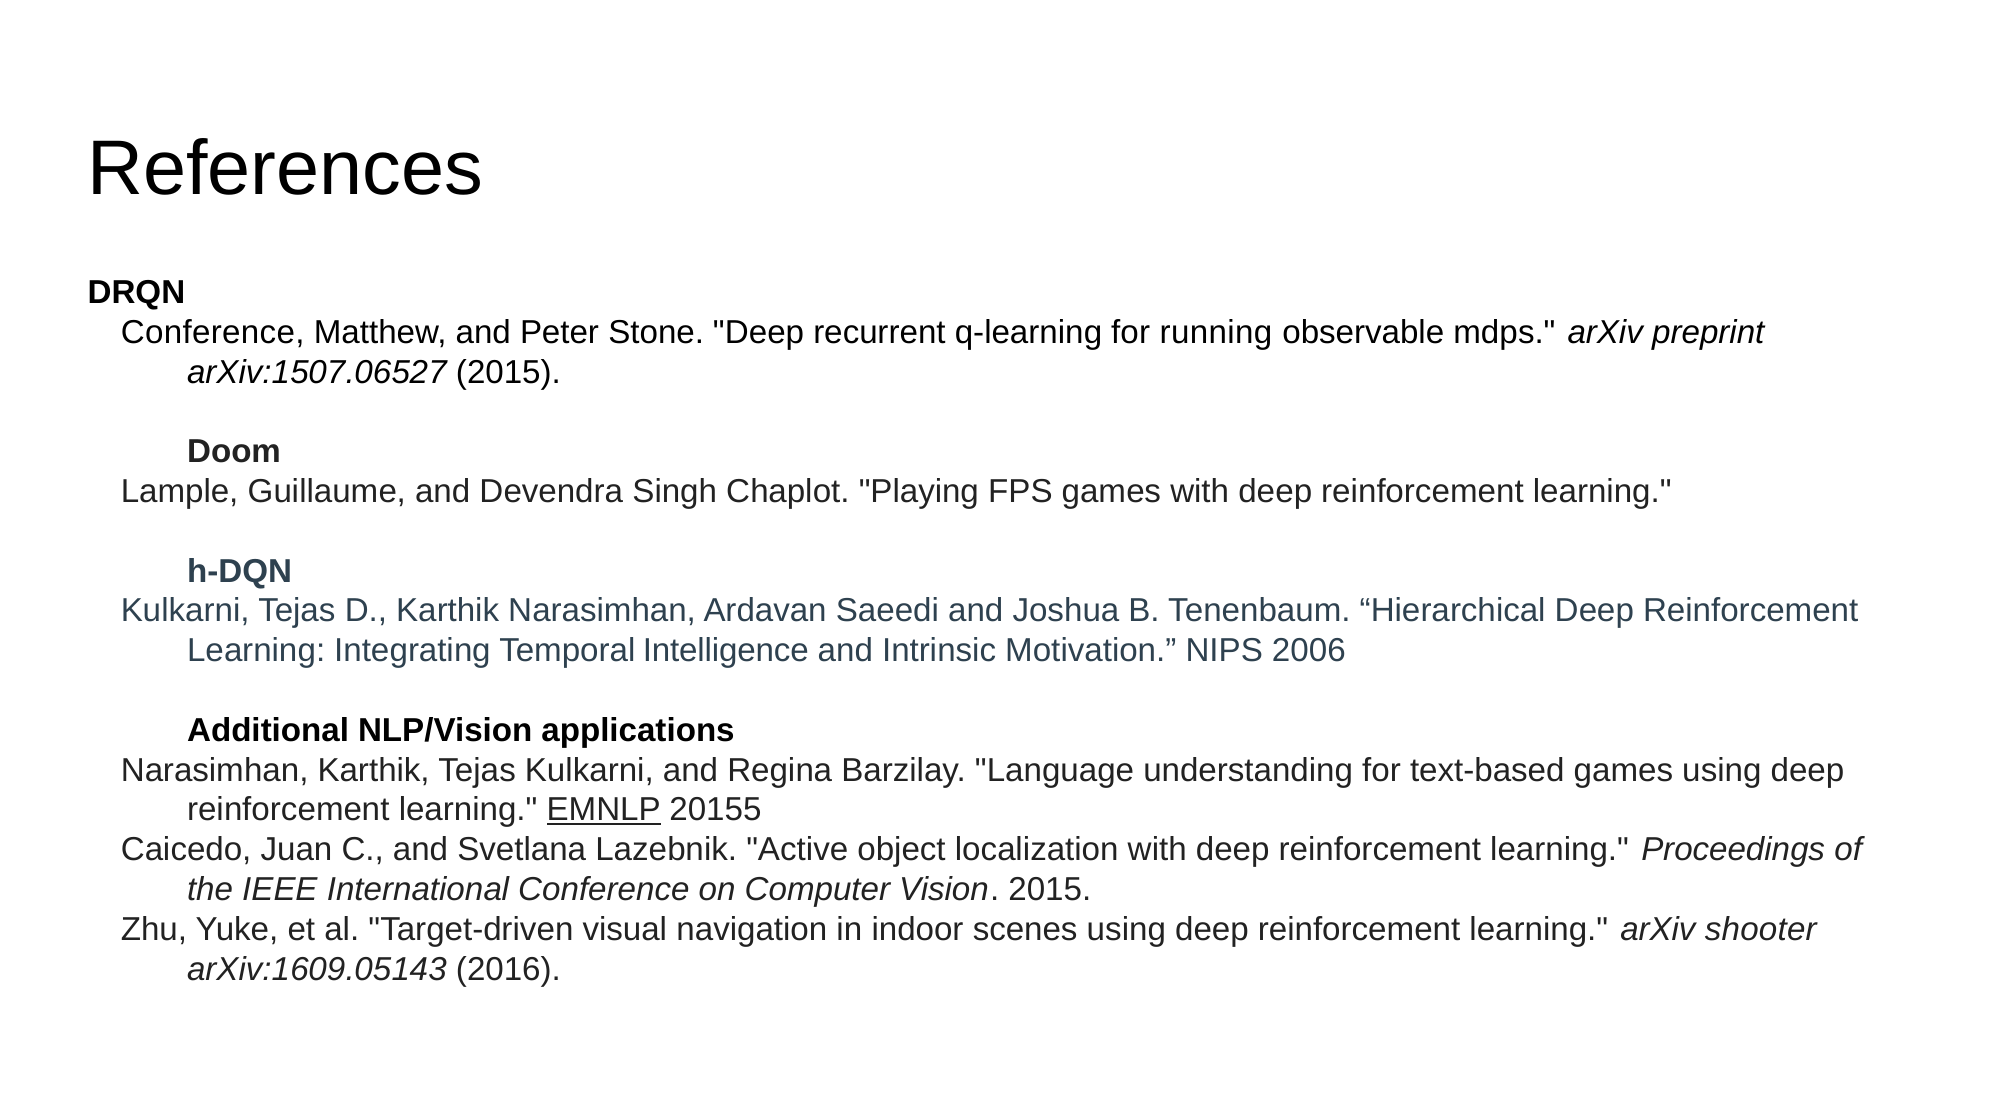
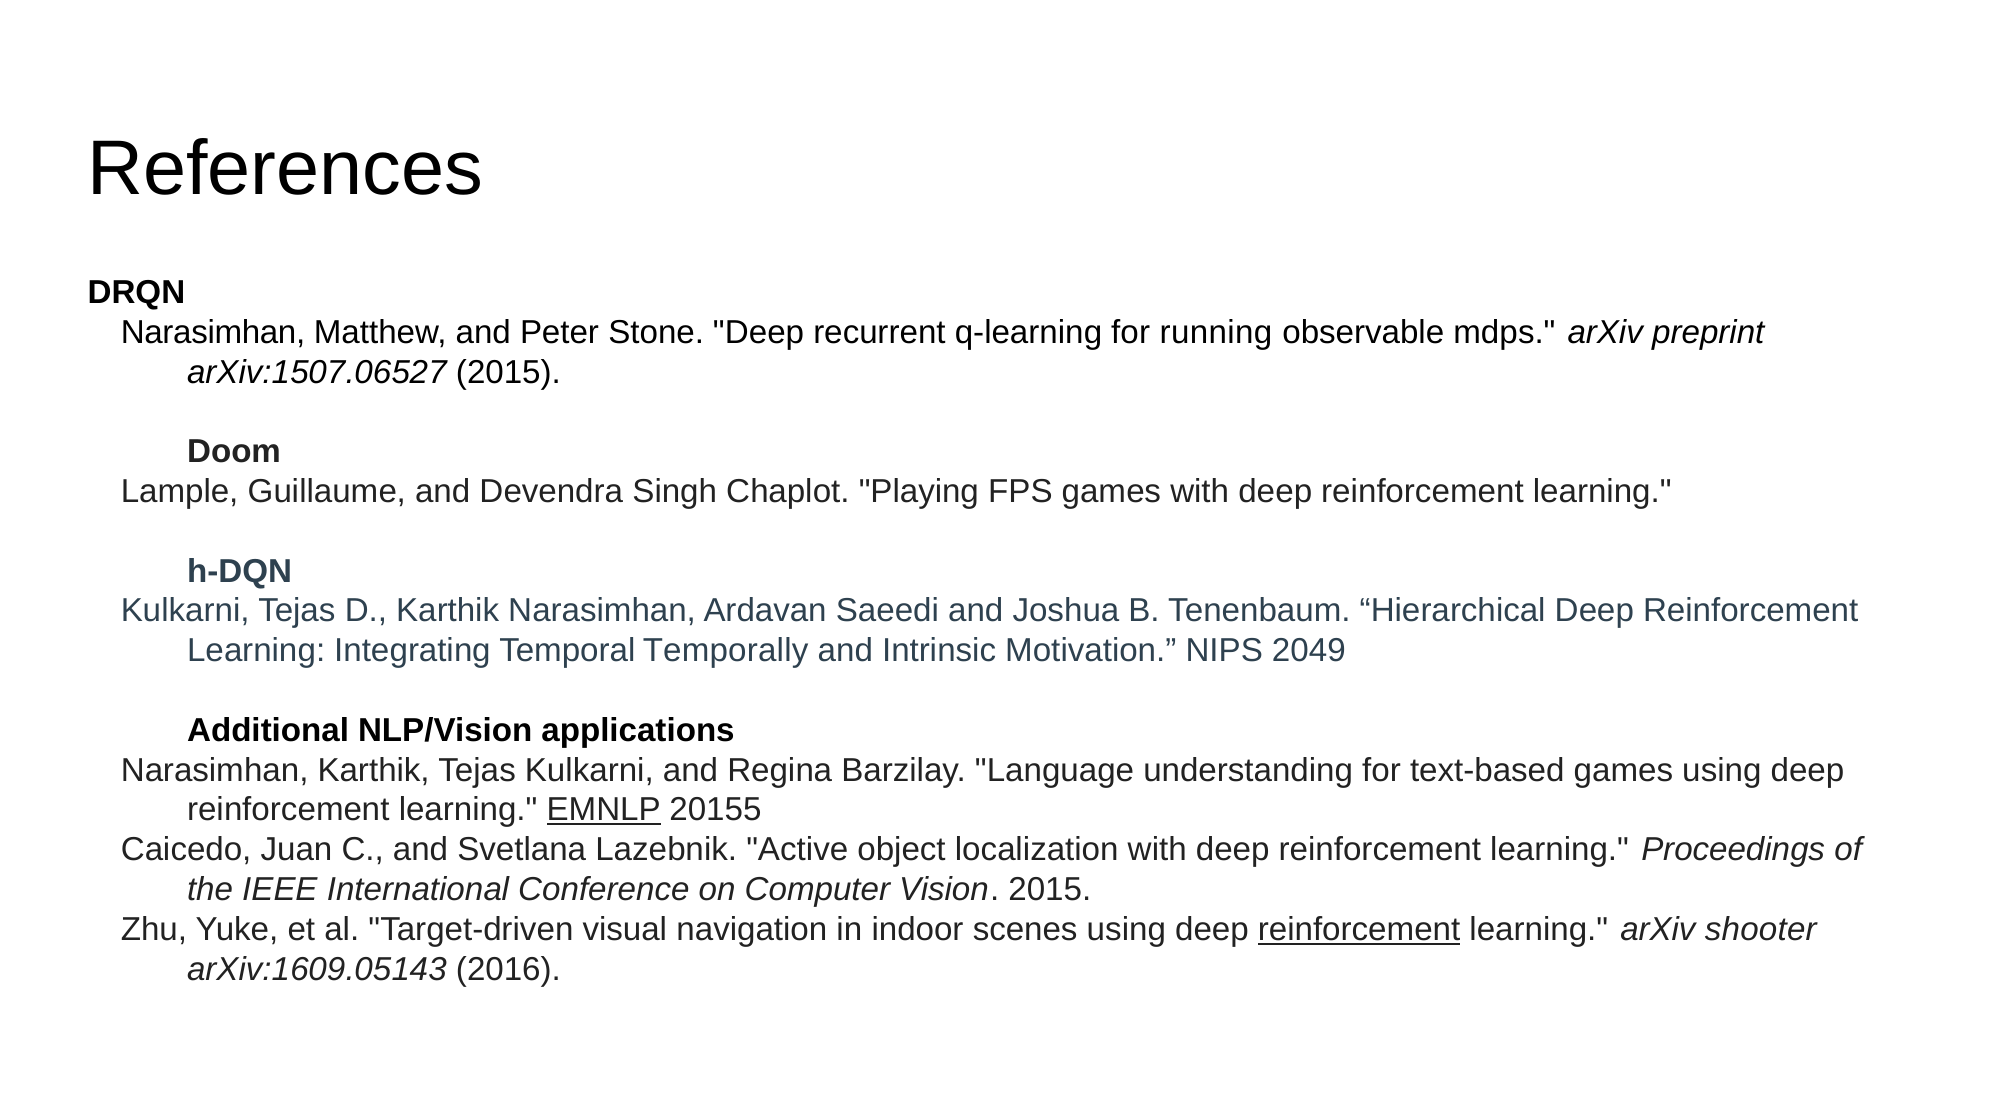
Conference at (213, 333): Conference -> Narasimhan
Intelligence: Intelligence -> Temporally
2006: 2006 -> 2049
reinforcement at (1359, 930) underline: none -> present
